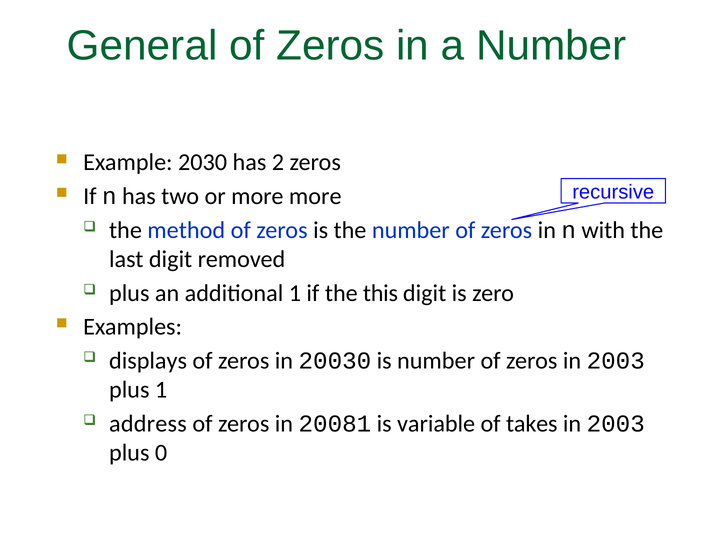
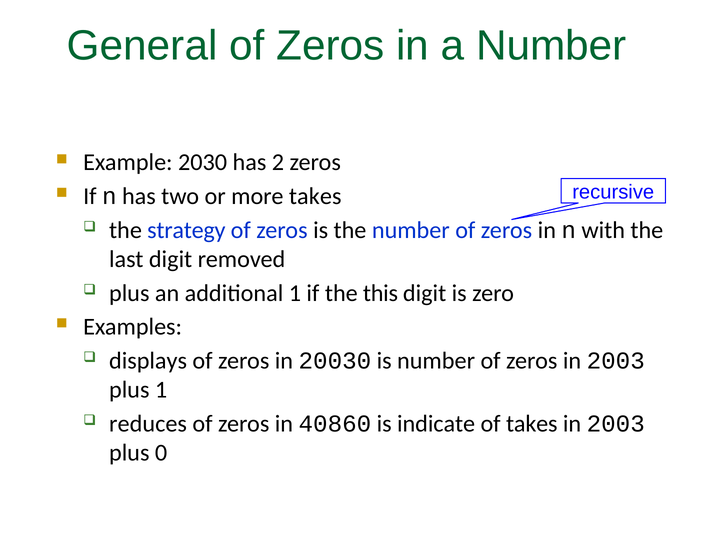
more more: more -> takes
method: method -> strategy
address: address -> reduces
20081: 20081 -> 40860
variable: variable -> indicate
